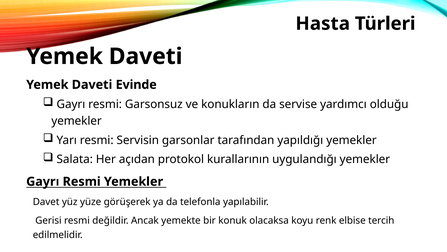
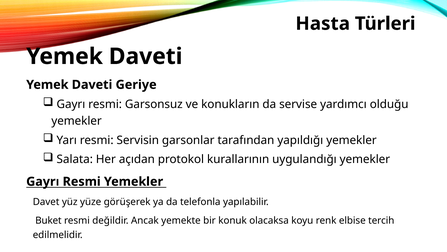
Evinde: Evinde -> Geriye
Gerisi: Gerisi -> Buket
